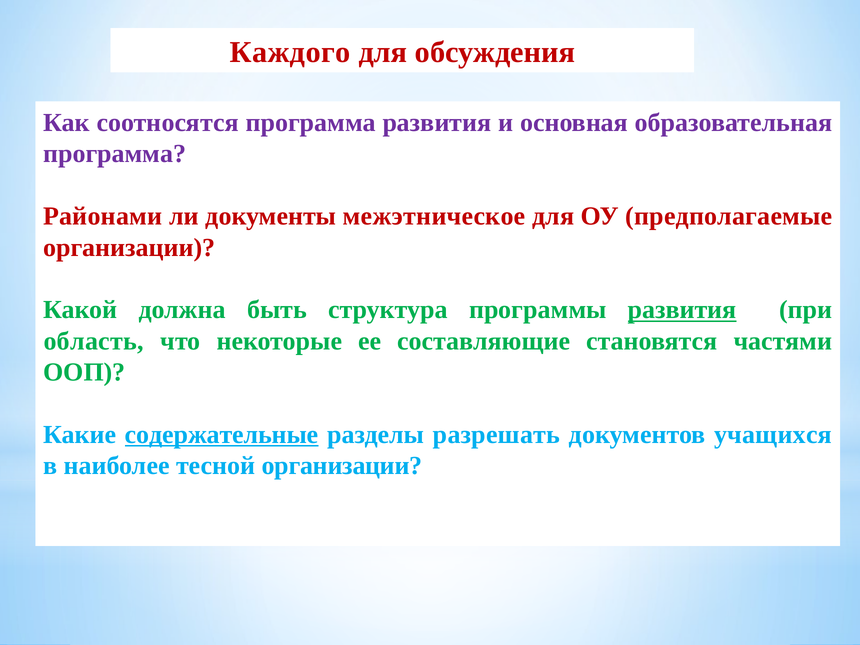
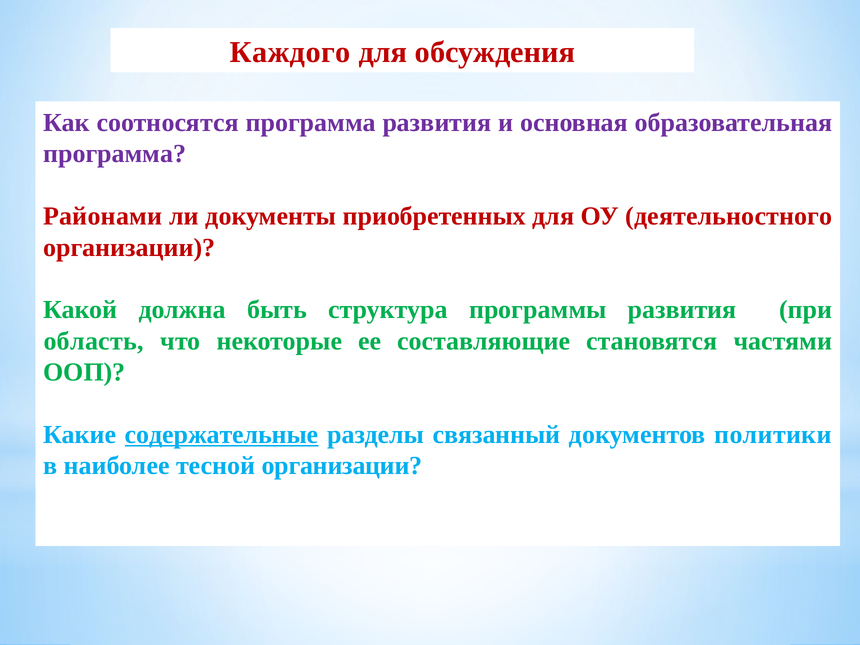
межэтническое: межэтническое -> приобретенных
предполагаемые: предполагаемые -> деятельностного
развития at (682, 310) underline: present -> none
разрешать: разрешать -> связанный
учащихся: учащихся -> политики
